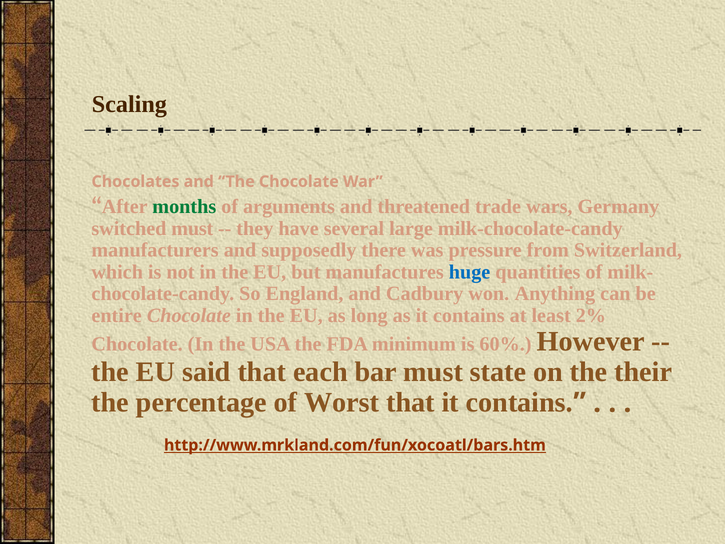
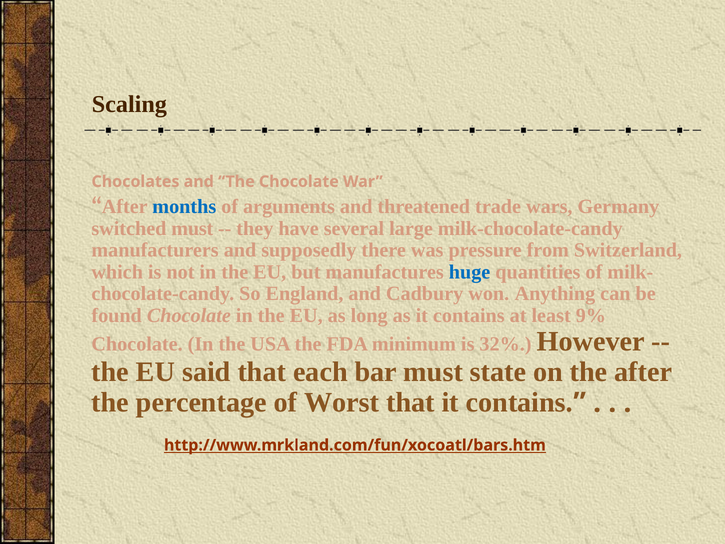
months colour: green -> blue
entire: entire -> found
2%: 2% -> 9%
60%: 60% -> 32%
the their: their -> after
